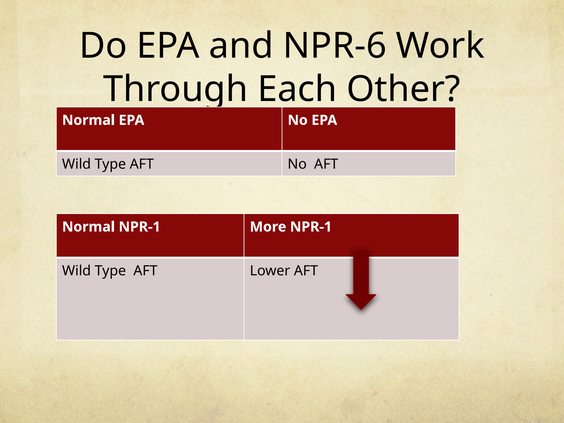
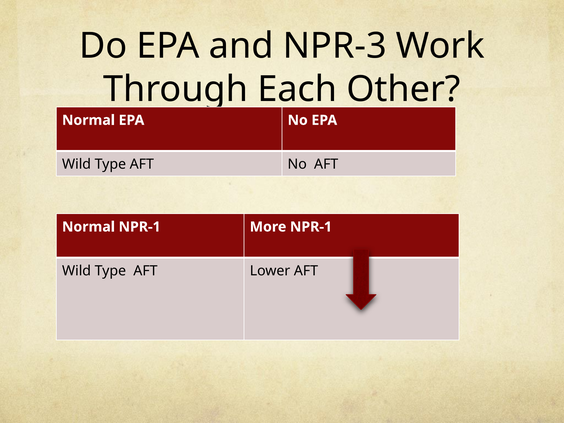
NPR-6: NPR-6 -> NPR-3
